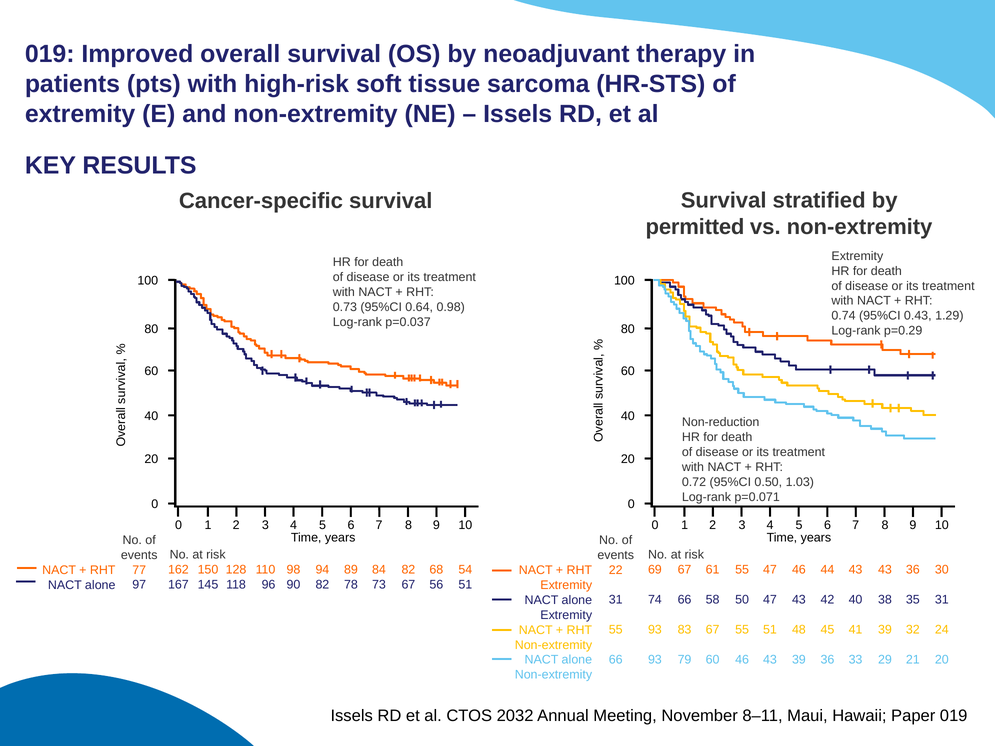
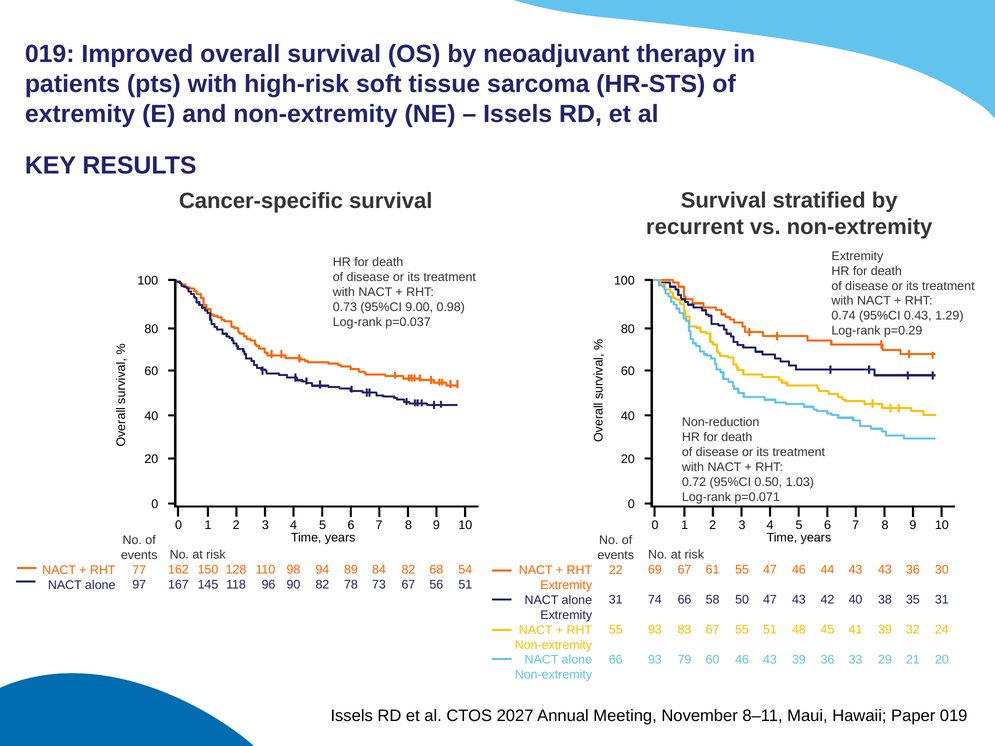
permitted: permitted -> recurrent
0.64: 0.64 -> 9.00
2032: 2032 -> 2027
